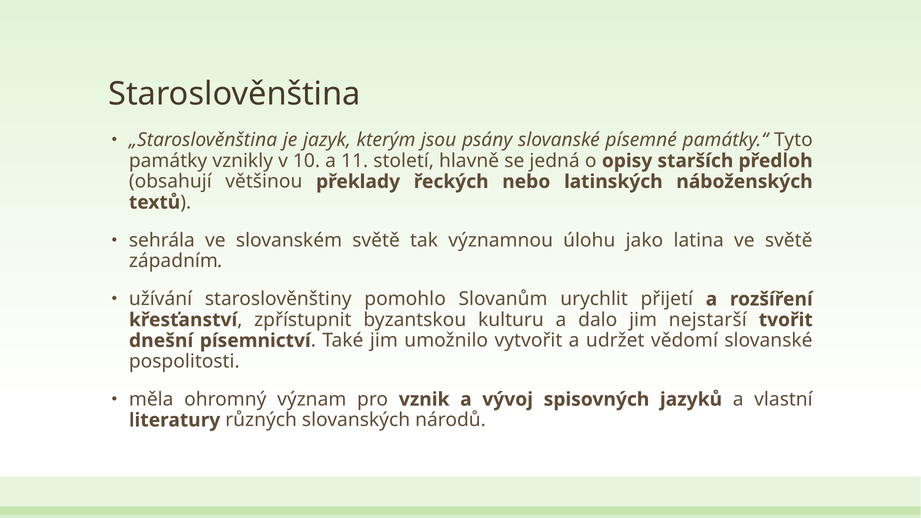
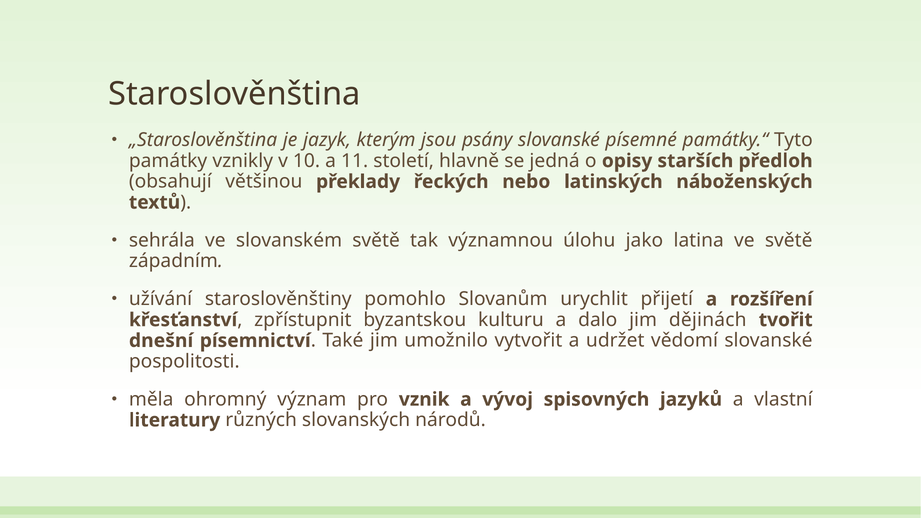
nejstarší: nejstarší -> dějinách
